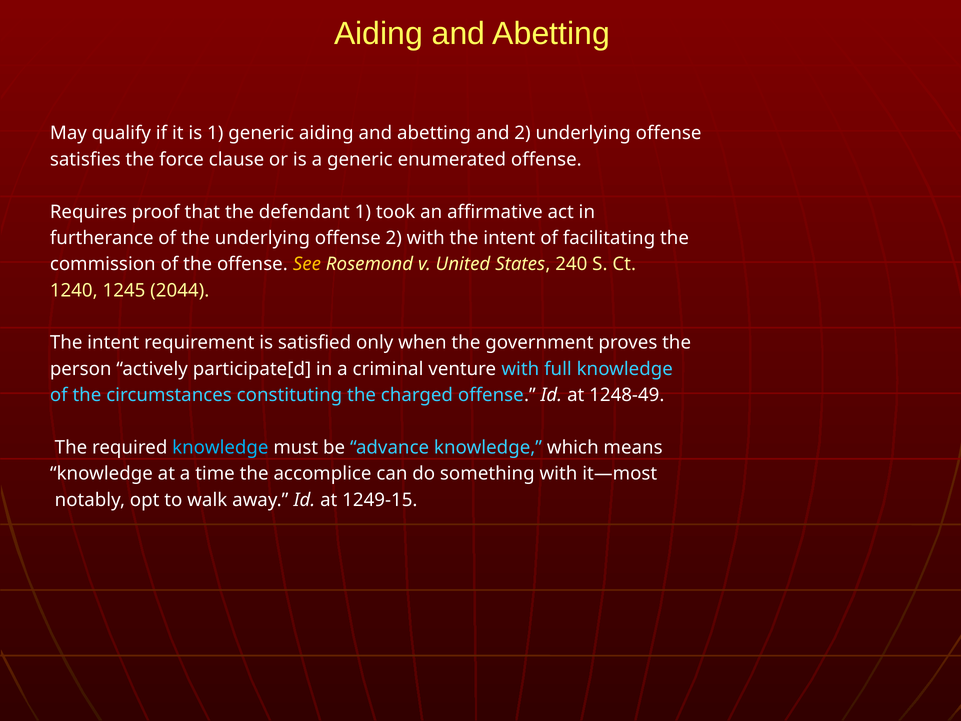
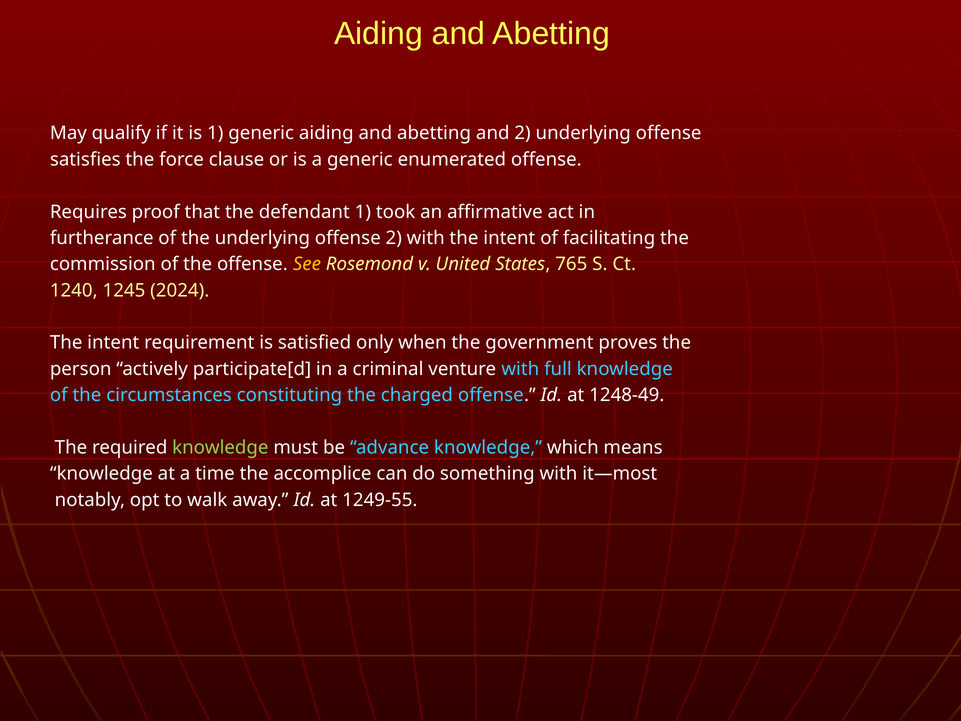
240: 240 -> 765
2044: 2044 -> 2024
knowledge at (220, 447) colour: light blue -> light green
1249‐15: 1249‐15 -> 1249‐55
